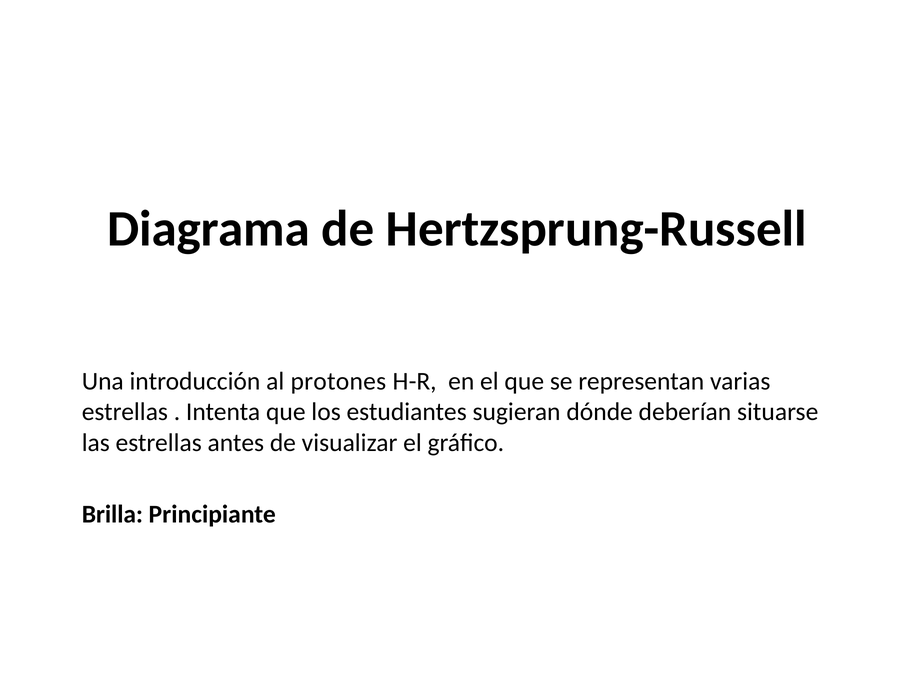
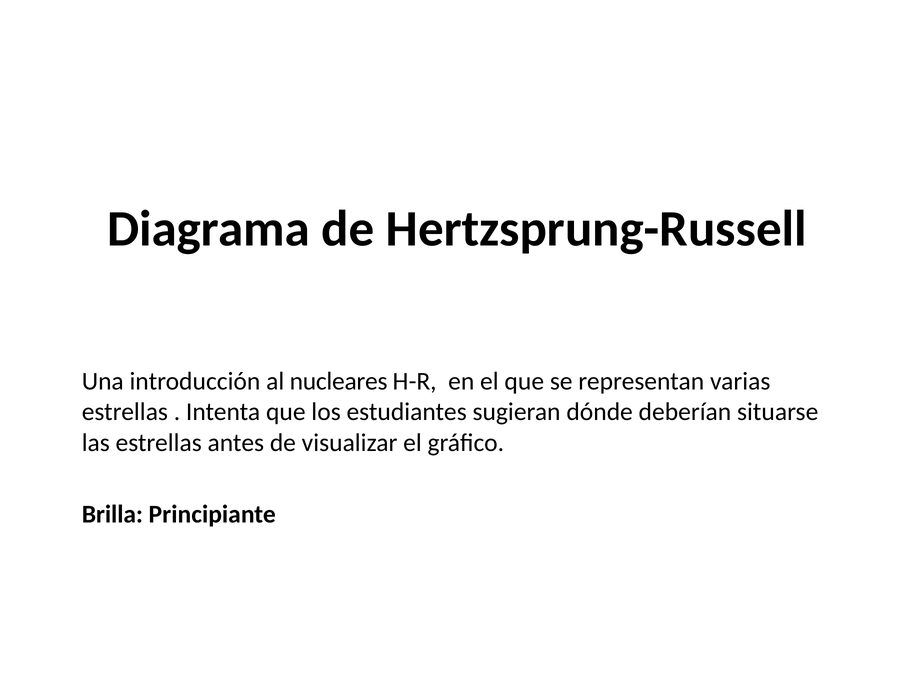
protones: protones -> nucleares
